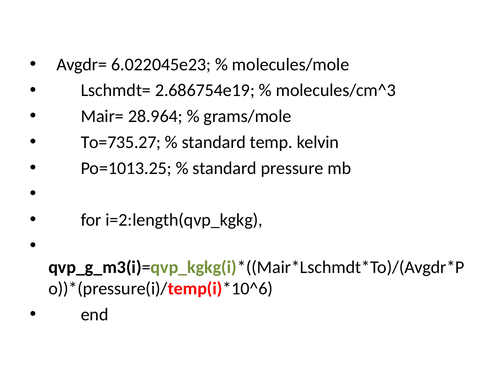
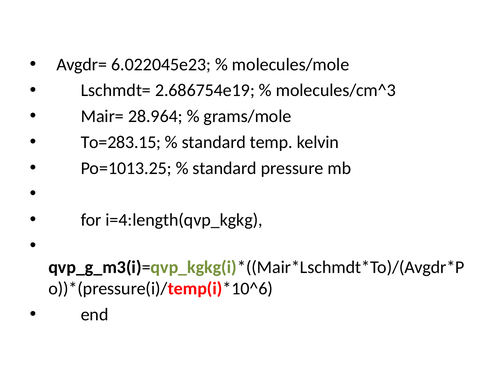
To=735.27: To=735.27 -> To=283.15
i=2:length(qvp_kgkg: i=2:length(qvp_kgkg -> i=4:length(qvp_kgkg
